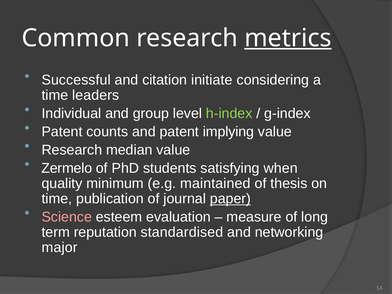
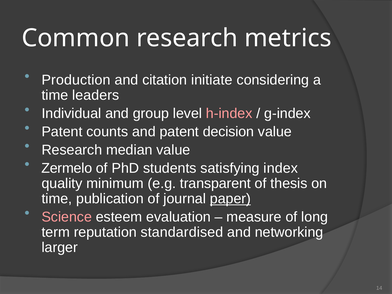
metrics underline: present -> none
Successful: Successful -> Production
h-index colour: light green -> pink
implying: implying -> decision
when: when -> index
maintained: maintained -> transparent
major: major -> larger
